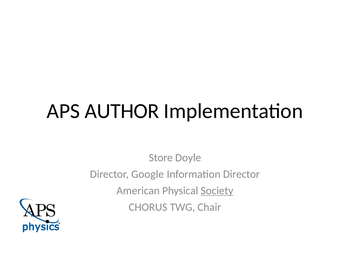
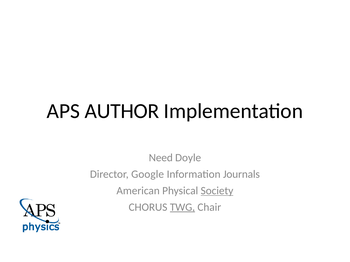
Store: Store -> Need
Information Director: Director -> Journals
TWG underline: none -> present
